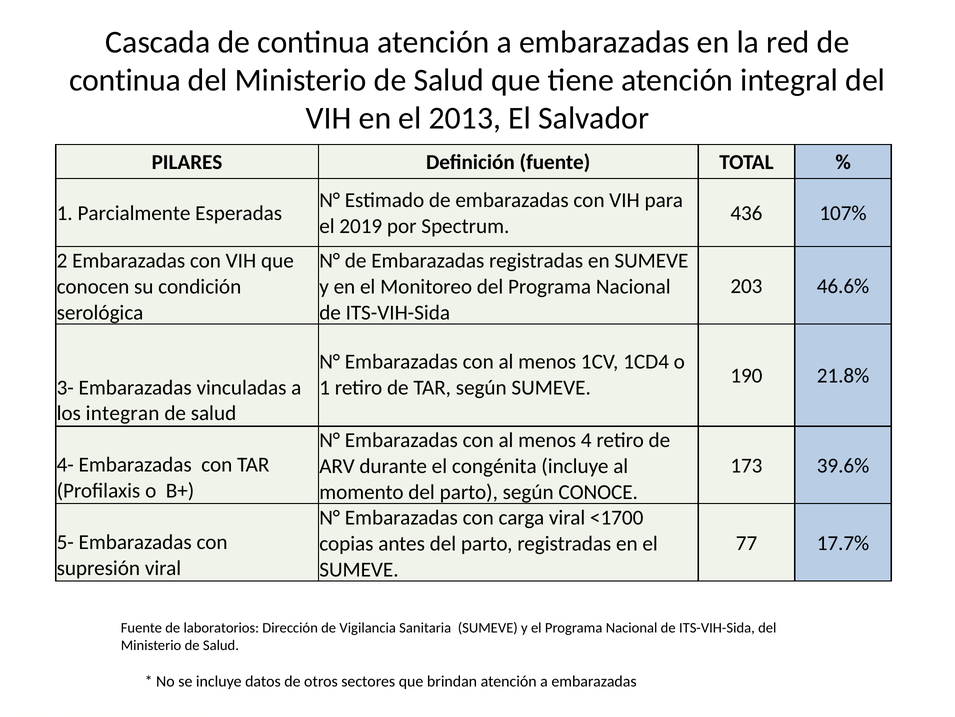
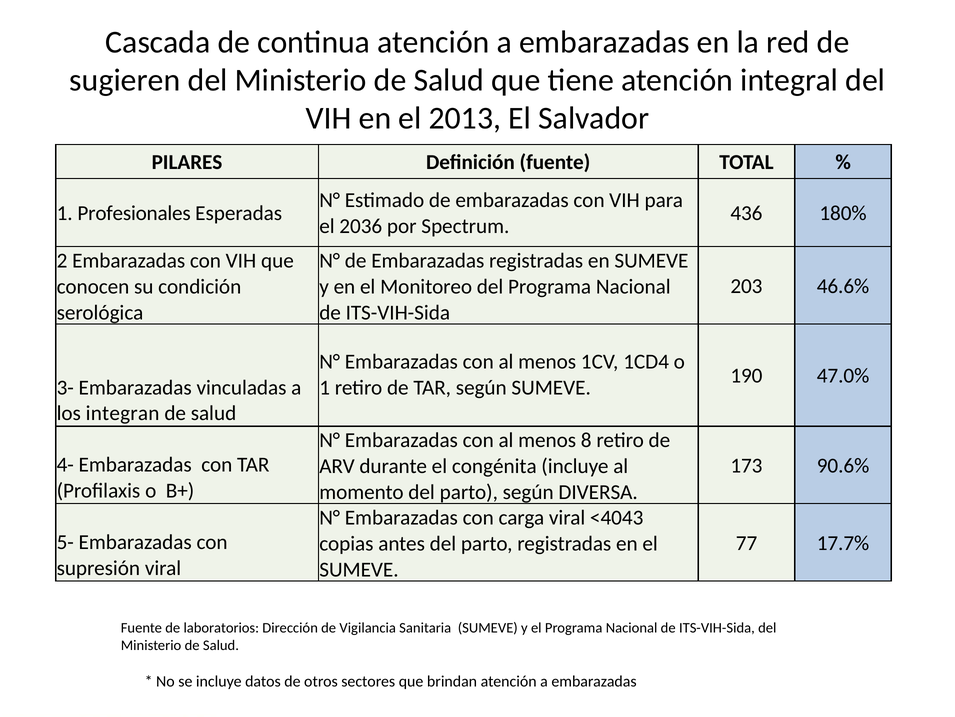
continua at (125, 80): continua -> sugieren
Parcialmente: Parcialmente -> Profesionales
107%: 107% -> 180%
2019: 2019 -> 2036
21.8%: 21.8% -> 47.0%
4: 4 -> 8
39.6%: 39.6% -> 90.6%
CONOCE: CONOCE -> DIVERSA
<1700: <1700 -> <4043
